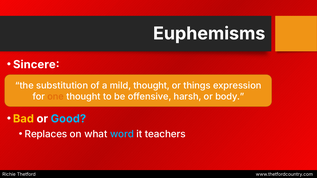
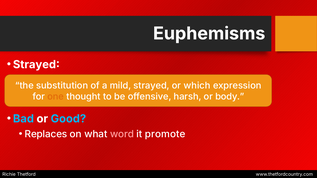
Sincere at (36, 65): Sincere -> Strayed
mild thought: thought -> strayed
things: things -> which
Bad colour: yellow -> light blue
word colour: light blue -> pink
teachers: teachers -> promote
